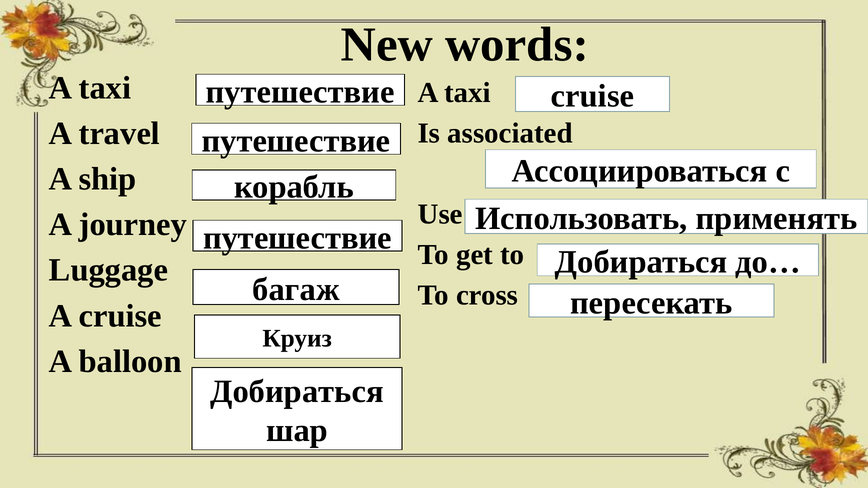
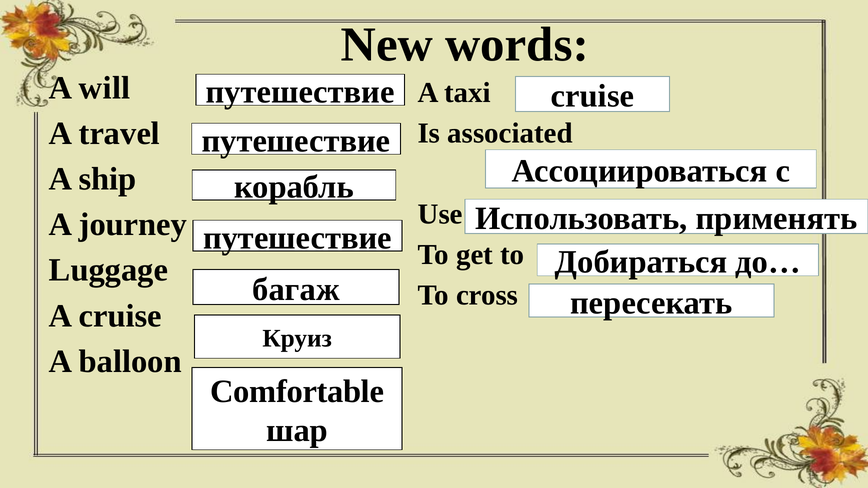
taxi at (105, 88): taxi -> will
Добираться at (297, 392): Добираться -> Comfortable
